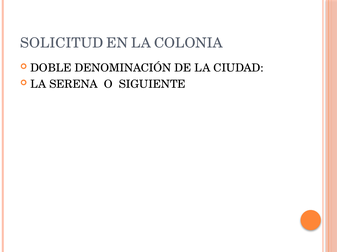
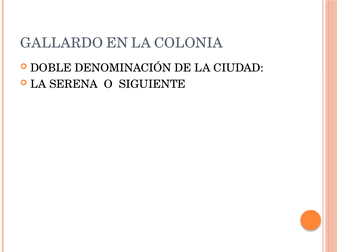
SOLICITUD: SOLICITUD -> GALLARDO
